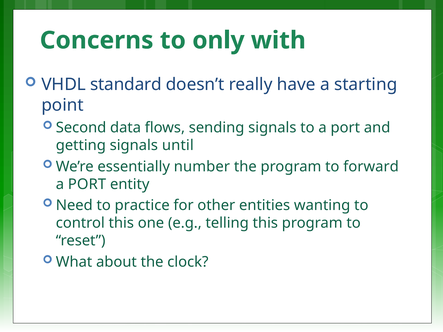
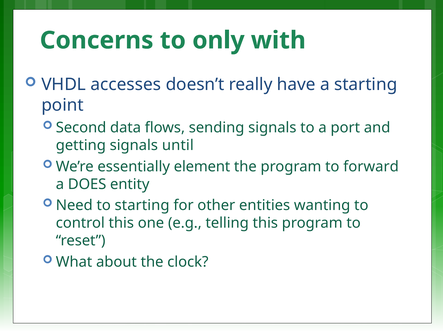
standard: standard -> accesses
number: number -> element
PORT at (87, 184): PORT -> DOES
to practice: practice -> starting
